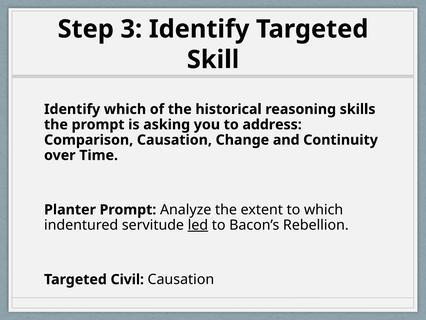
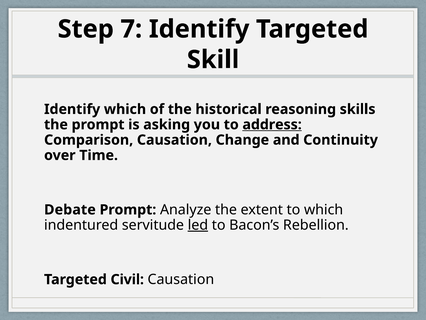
3: 3 -> 7
address underline: none -> present
Planter: Planter -> Debate
